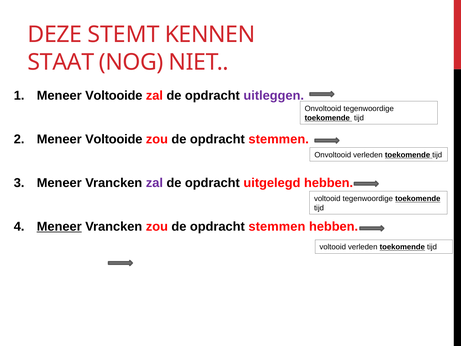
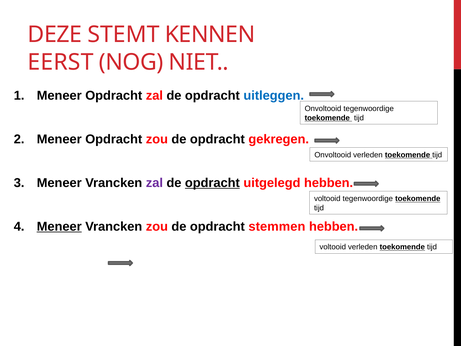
STAAT: STAAT -> EERST
Voltooide at (114, 96): Voltooide -> Opdracht
uitleggen colour: purple -> blue
Voltooide at (114, 139): Voltooide -> Opdracht
stemmen at (279, 139): stemmen -> gekregen
opdracht at (212, 183) underline: none -> present
